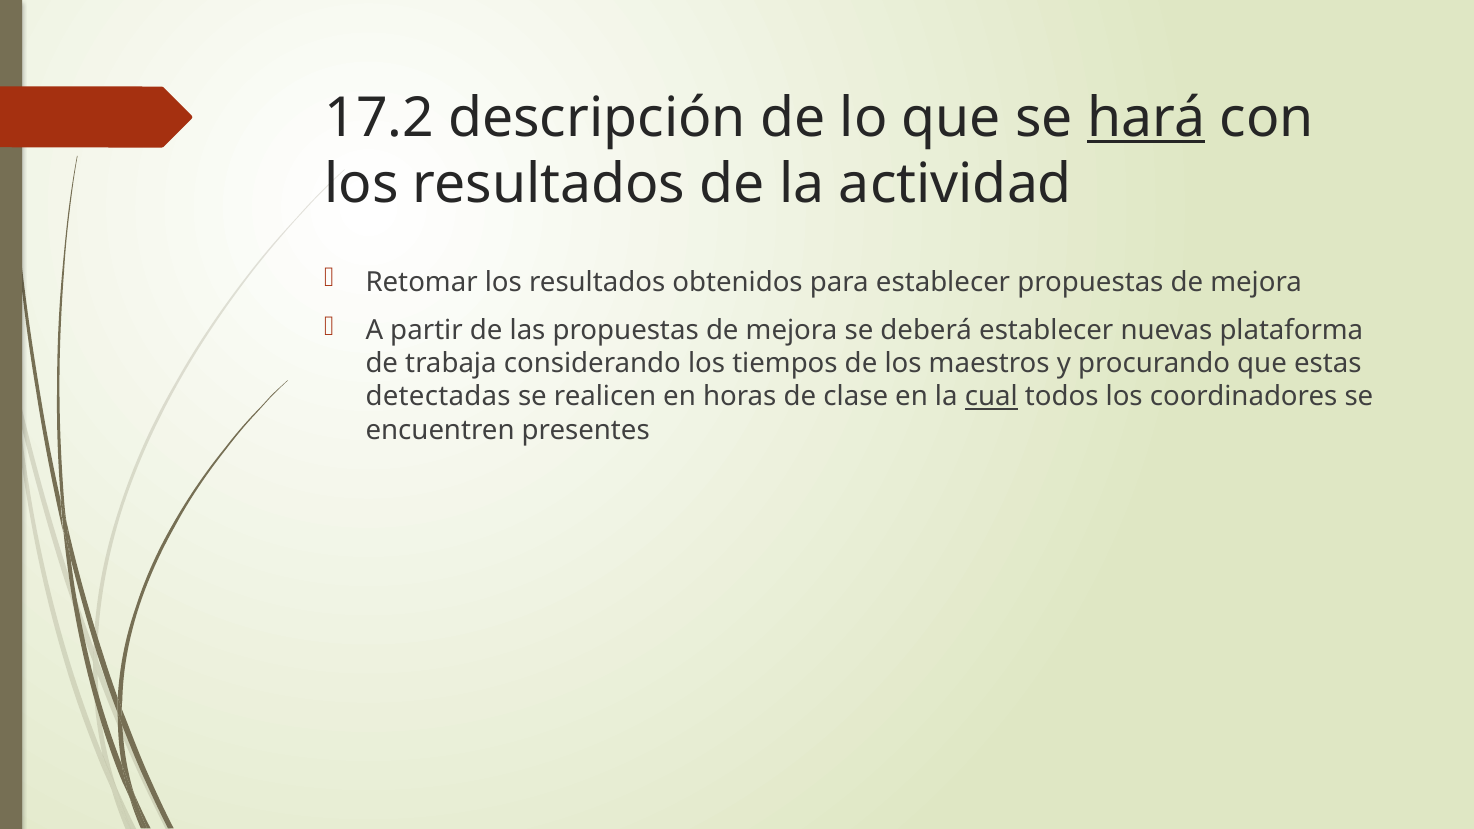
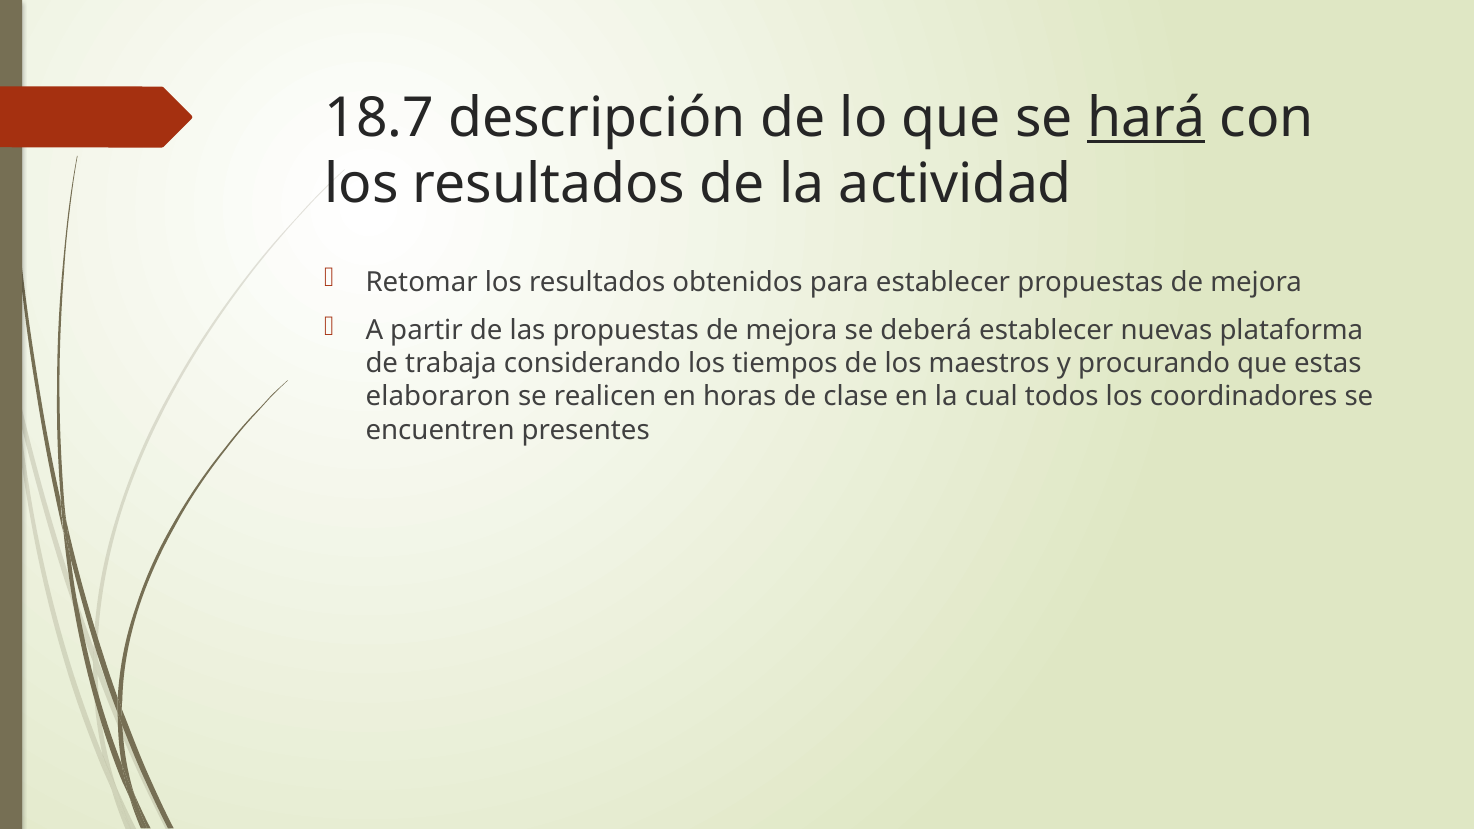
17.2: 17.2 -> 18.7
detectadas: detectadas -> elaboraron
cual underline: present -> none
